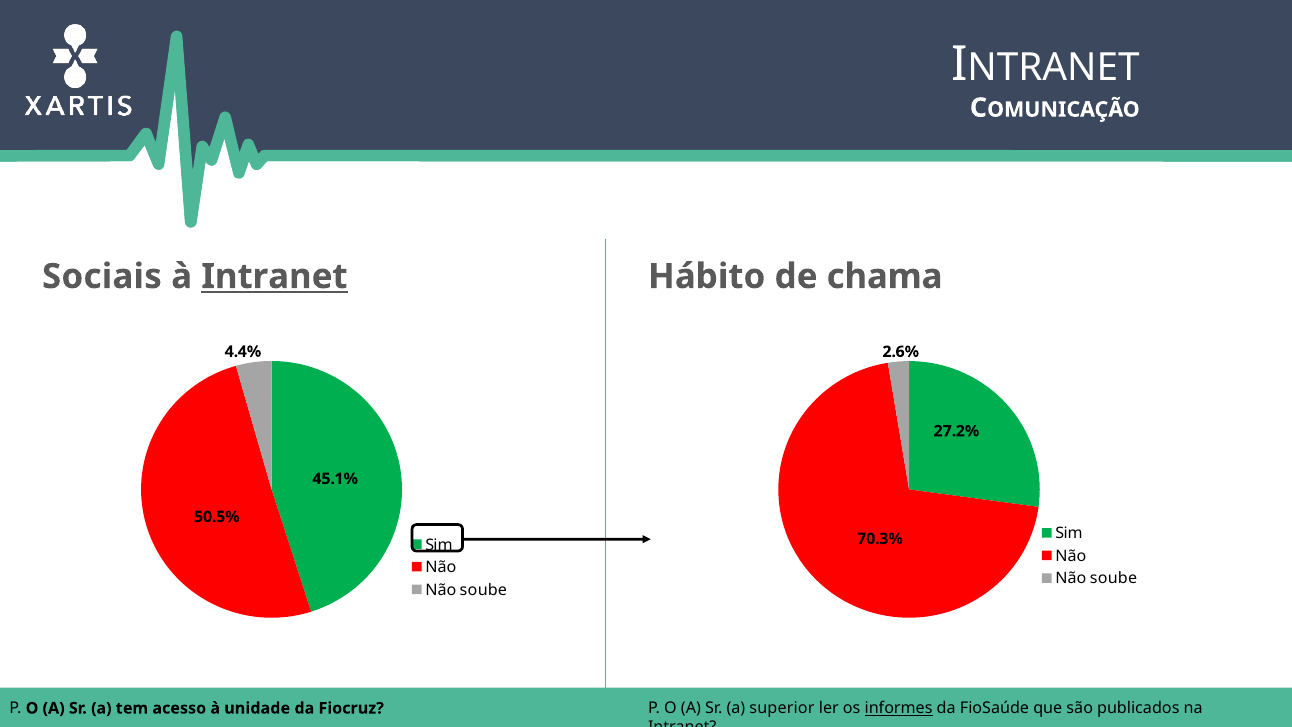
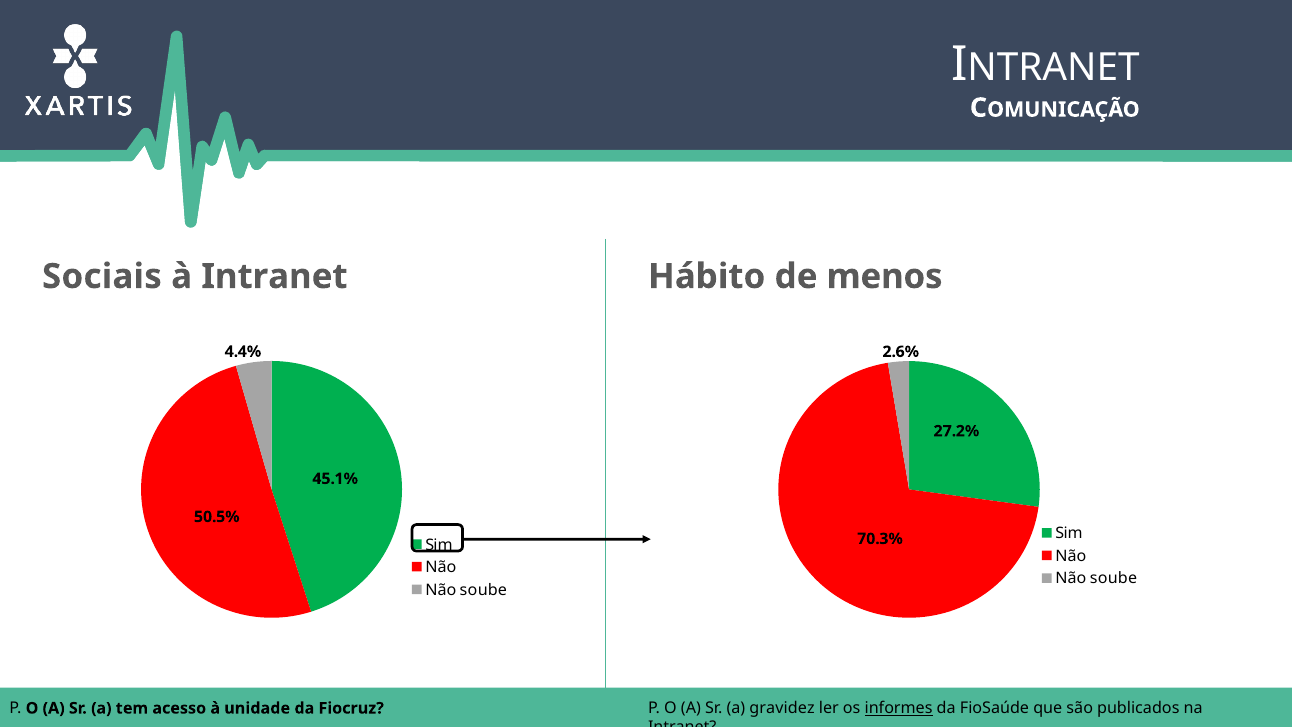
Intranet at (274, 276) underline: present -> none
chama: chama -> menos
superior: superior -> gravidez
